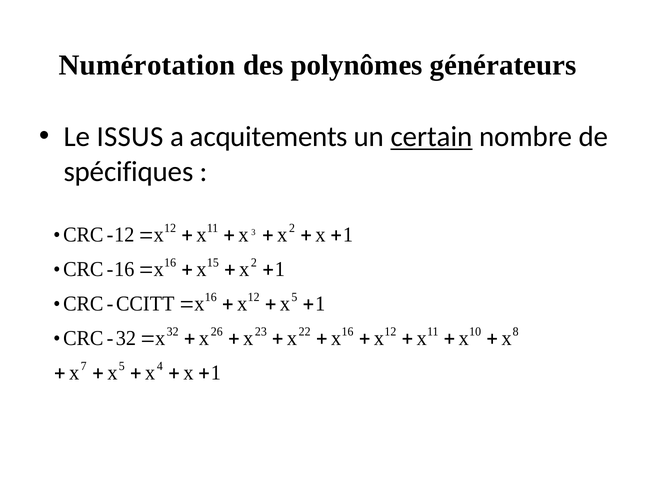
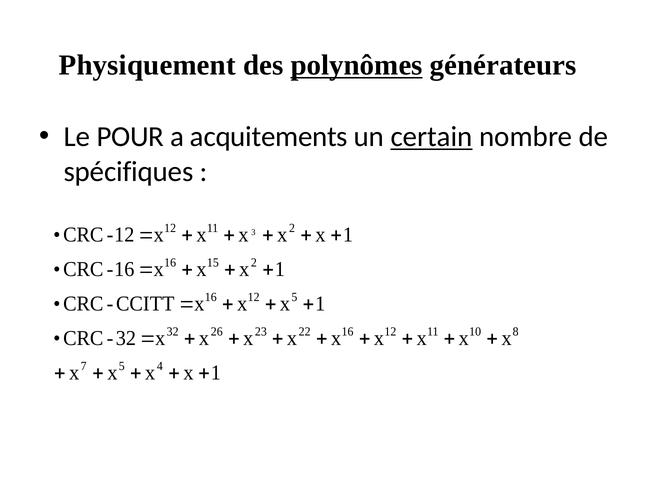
Numérotation: Numérotation -> Physiquement
polynômes underline: none -> present
ISSUS: ISSUS -> POUR
